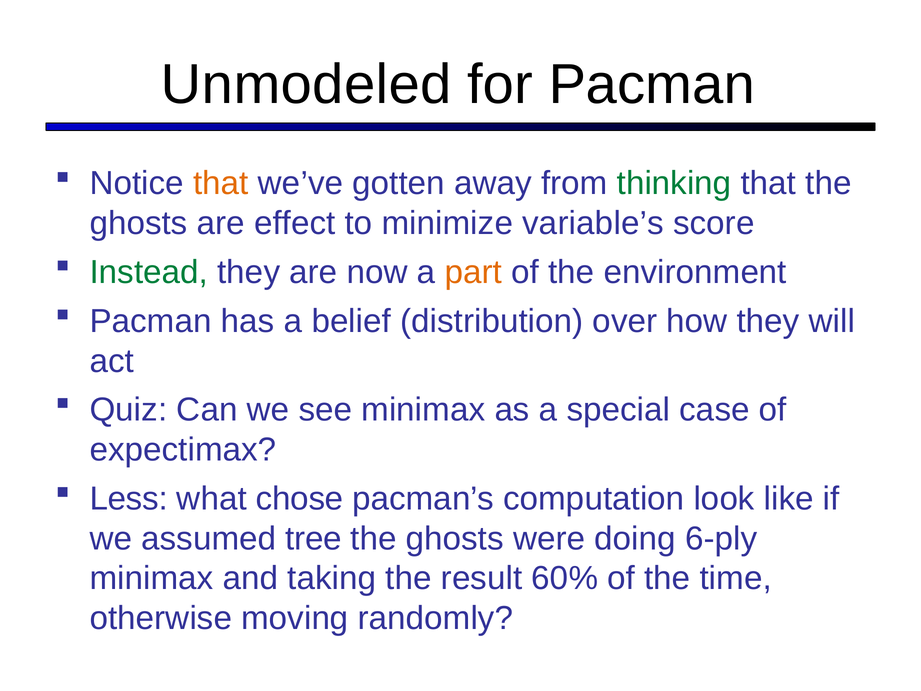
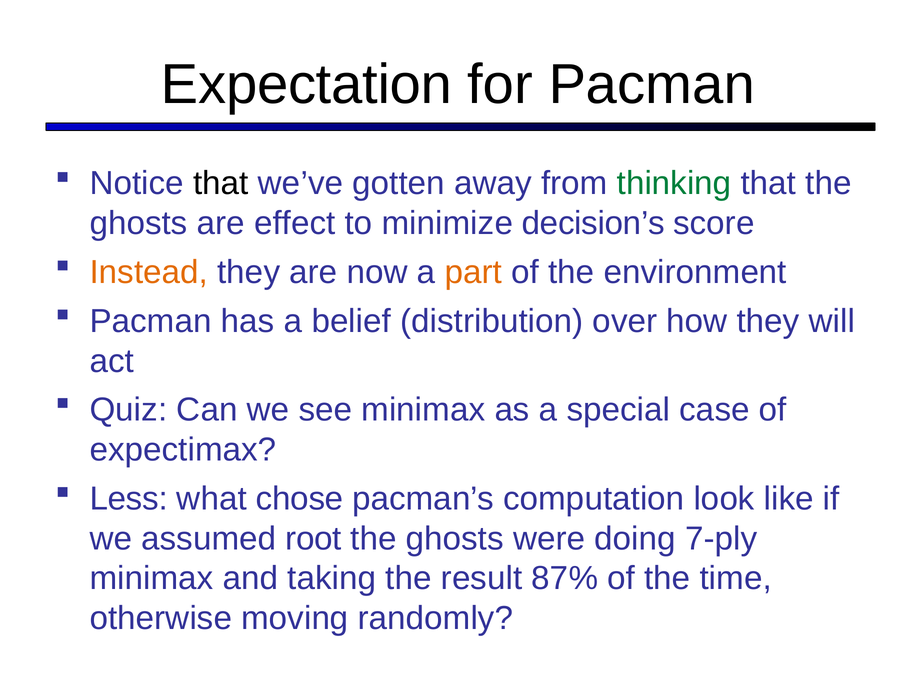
Unmodeled: Unmodeled -> Expectation
that at (221, 183) colour: orange -> black
variable’s: variable’s -> decision’s
Instead colour: green -> orange
tree: tree -> root
6-ply: 6-ply -> 7-ply
60%: 60% -> 87%
